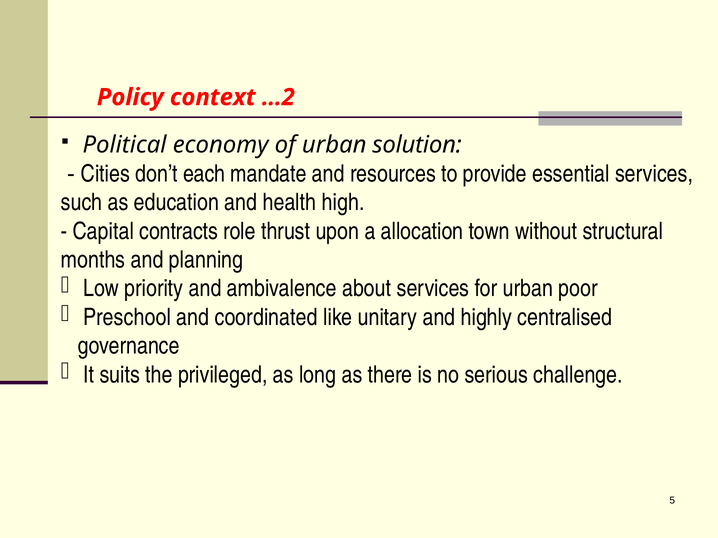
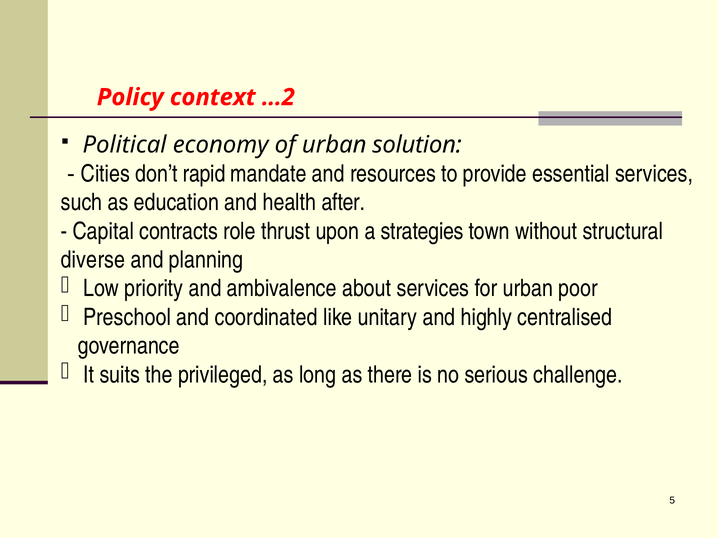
each: each -> rapid
high: high -> after
allocation: allocation -> strategies
months: months -> diverse
